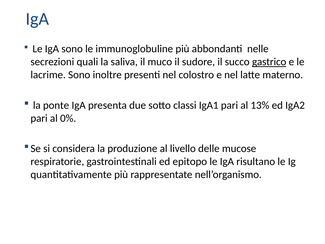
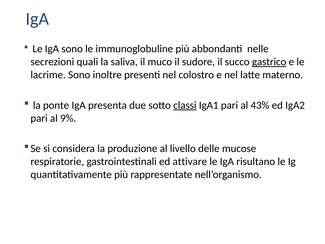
classi underline: none -> present
13%: 13% -> 43%
0%: 0% -> 9%
epitopo: epitopo -> attivare
